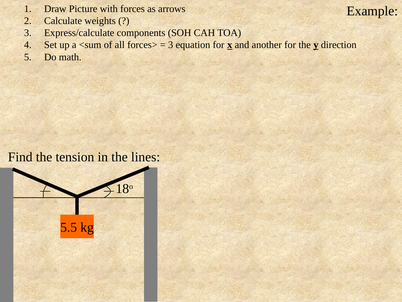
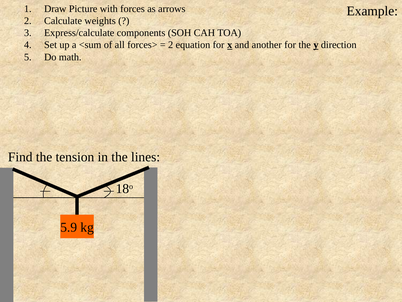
3 at (171, 45): 3 -> 2
5.5: 5.5 -> 5.9
